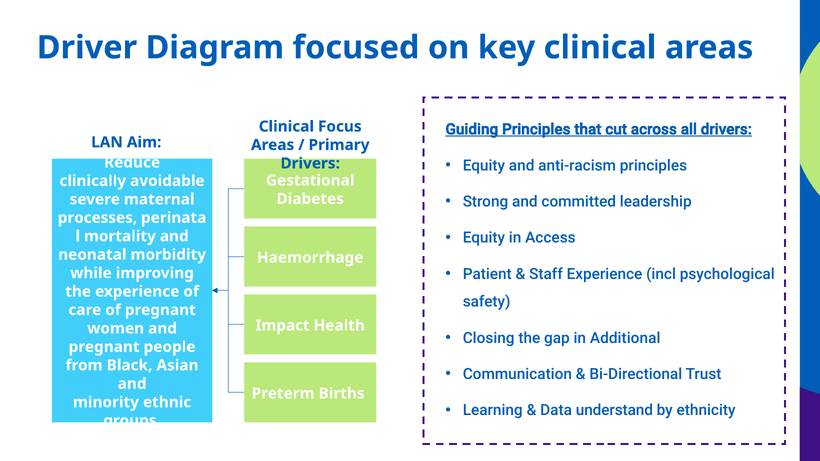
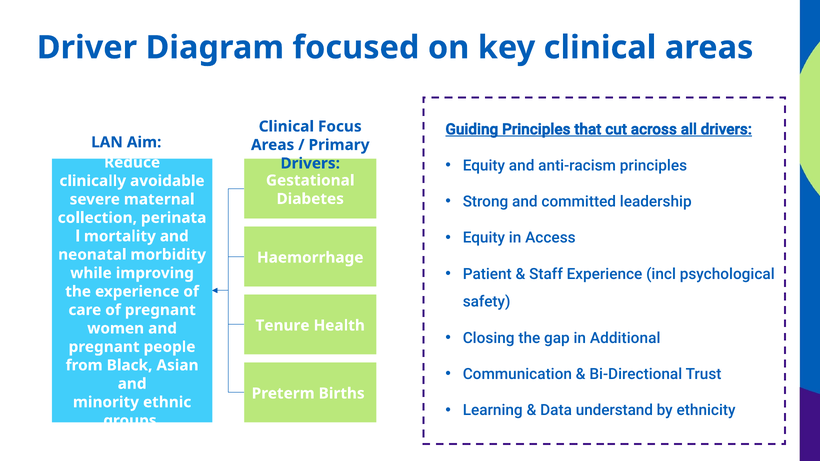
processes: processes -> collection
Impact: Impact -> Tenure
